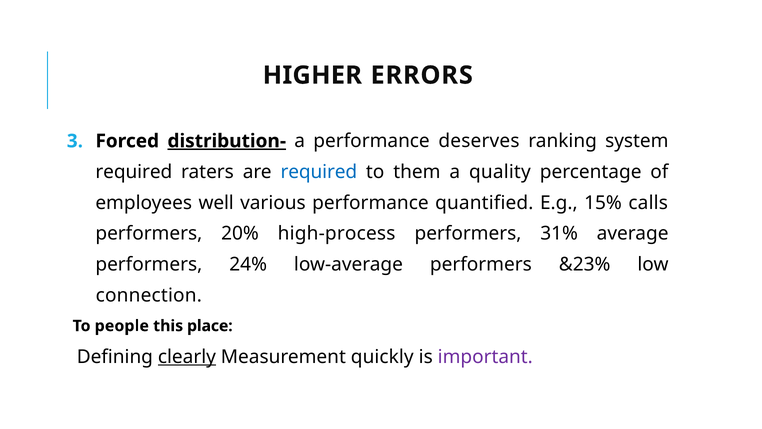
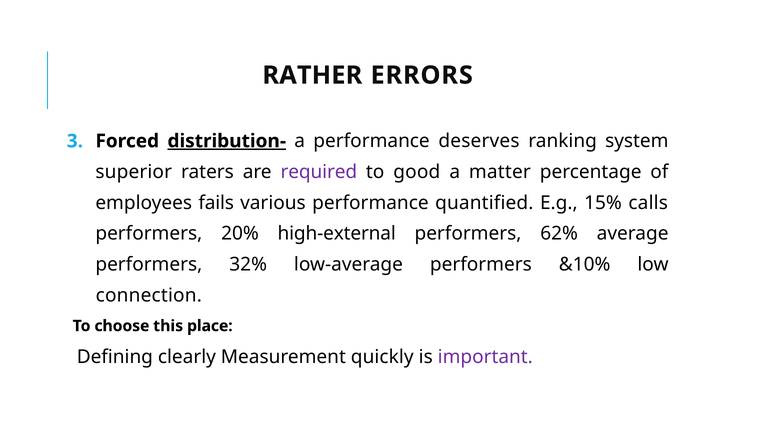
HIGHER: HIGHER -> RATHER
required at (134, 172): required -> superior
required at (319, 172) colour: blue -> purple
them: them -> good
quality: quality -> matter
well: well -> fails
high-process: high-process -> high-external
31%: 31% -> 62%
24%: 24% -> 32%
&23%: &23% -> &10%
people: people -> choose
clearly underline: present -> none
